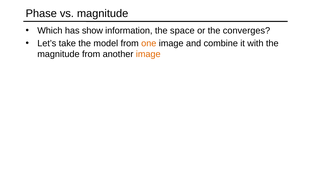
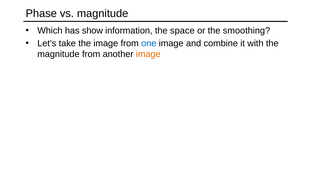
converges: converges -> smoothing
the model: model -> image
one colour: orange -> blue
